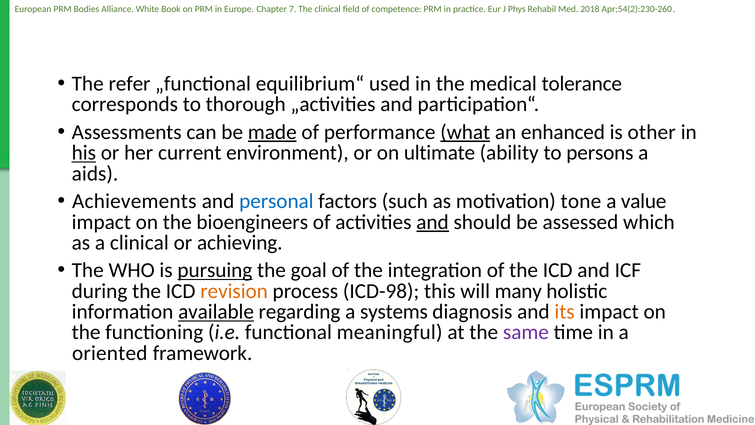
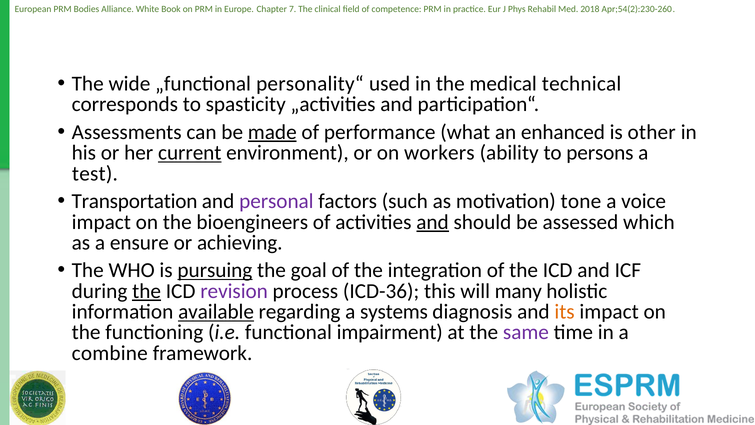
refer: refer -> wide
equilibrium“: equilibrium“ -> personality“
tolerance: tolerance -> technical
thorough: thorough -> spasticity
what underline: present -> none
his underline: present -> none
current underline: none -> present
ultimate: ultimate -> workers
aids: aids -> test
Achievements: Achievements -> Transportation
personal colour: blue -> purple
value: value -> voice
a clinical: clinical -> ensure
the at (147, 291) underline: none -> present
revision colour: orange -> purple
ICD-98: ICD-98 -> ICD-36
meaningful: meaningful -> impairment
oriented: oriented -> combine
